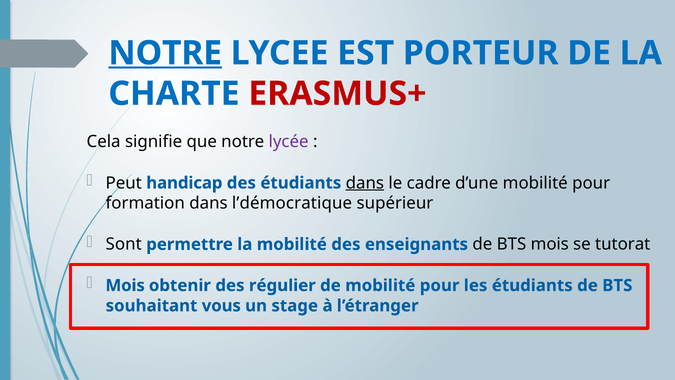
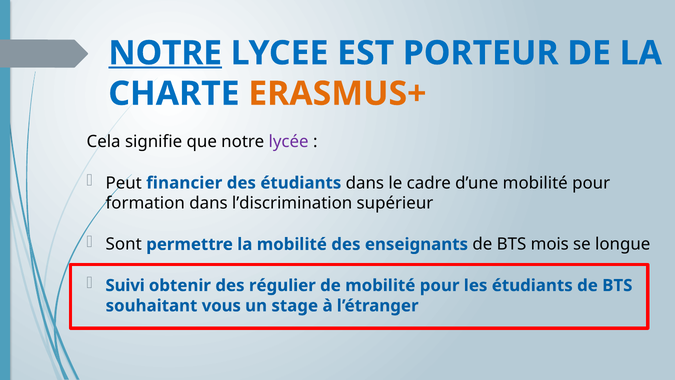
ERASMUS+ colour: red -> orange
handicap: handicap -> financier
dans at (365, 183) underline: present -> none
l’démocratique: l’démocratique -> l’discrimination
tutorat: tutorat -> longue
Mois at (125, 285): Mois -> Suivi
